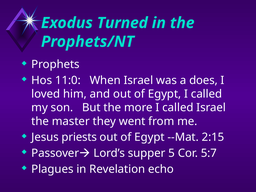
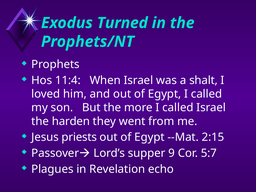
11:0: 11:0 -> 11:4
does: does -> shalt
master: master -> harden
5: 5 -> 9
